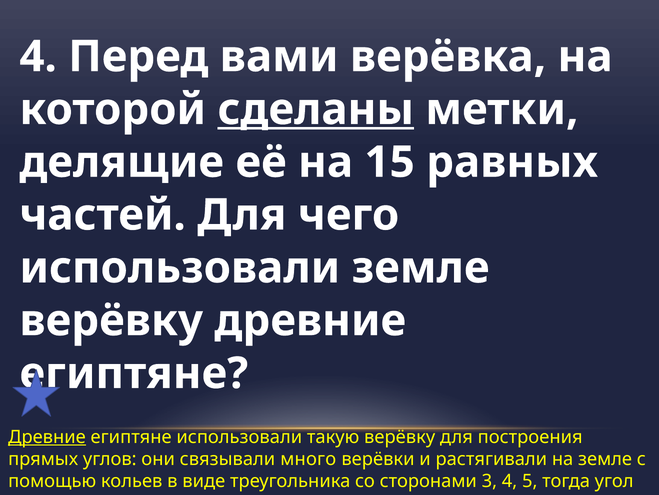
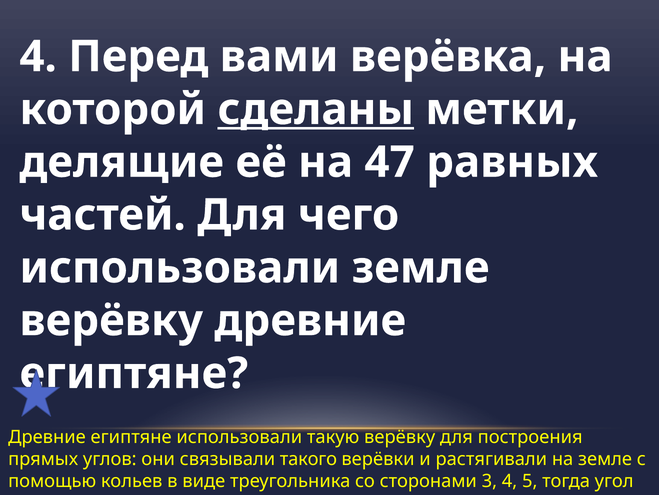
15: 15 -> 47
Древние at (47, 437) underline: present -> none
много: много -> такого
